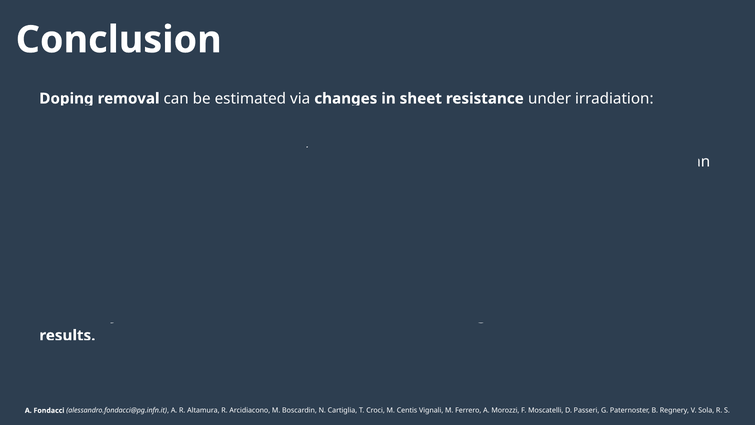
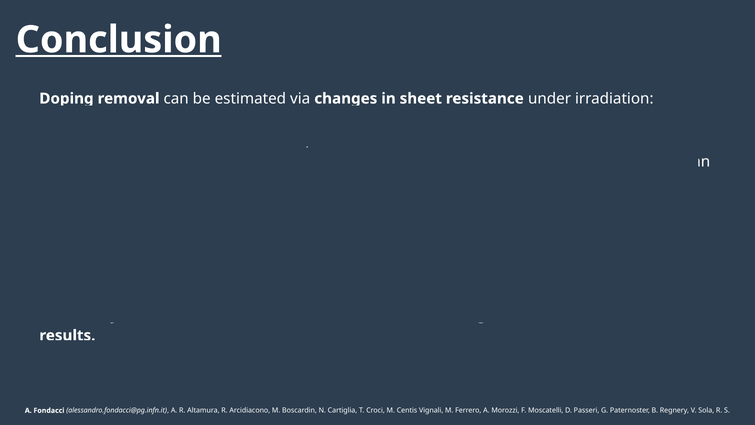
Conclusion underline: none -> present
